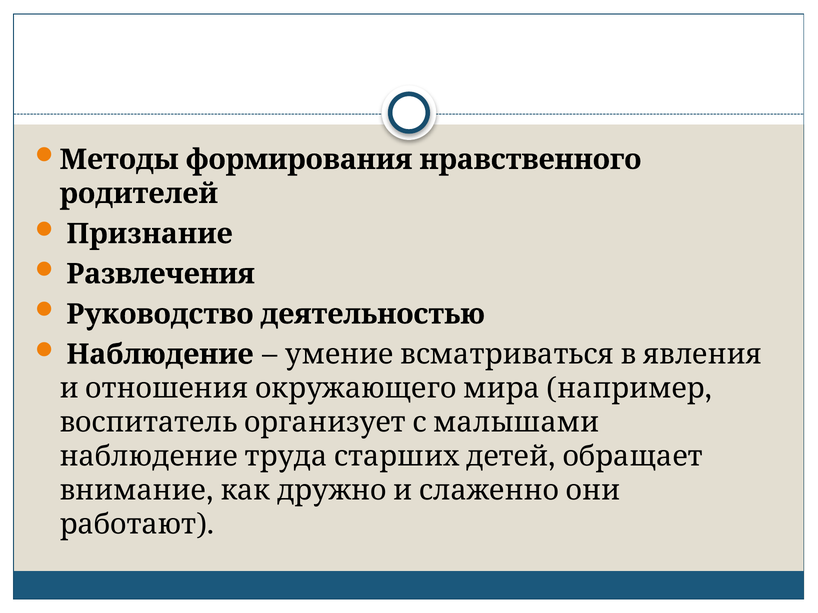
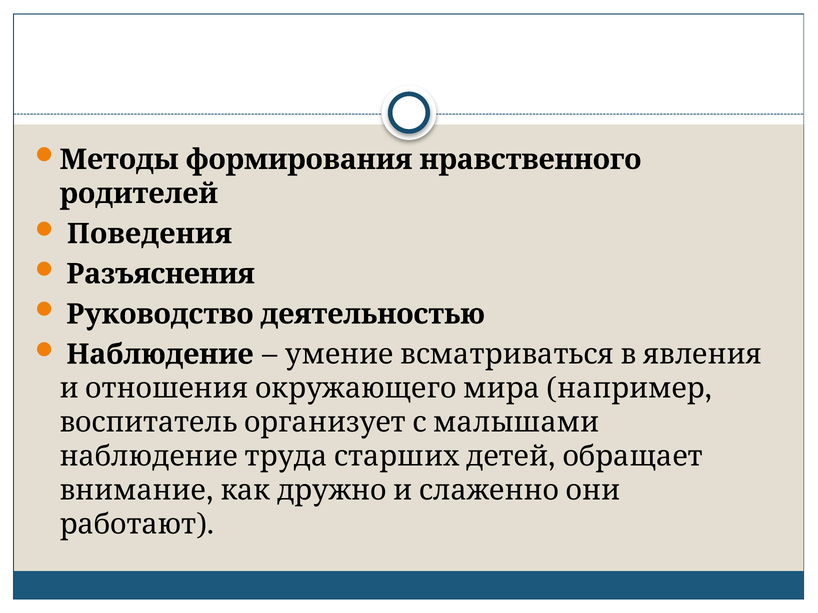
Признание: Признание -> Поведения
Развлечения: Развлечения -> Разъяснения
